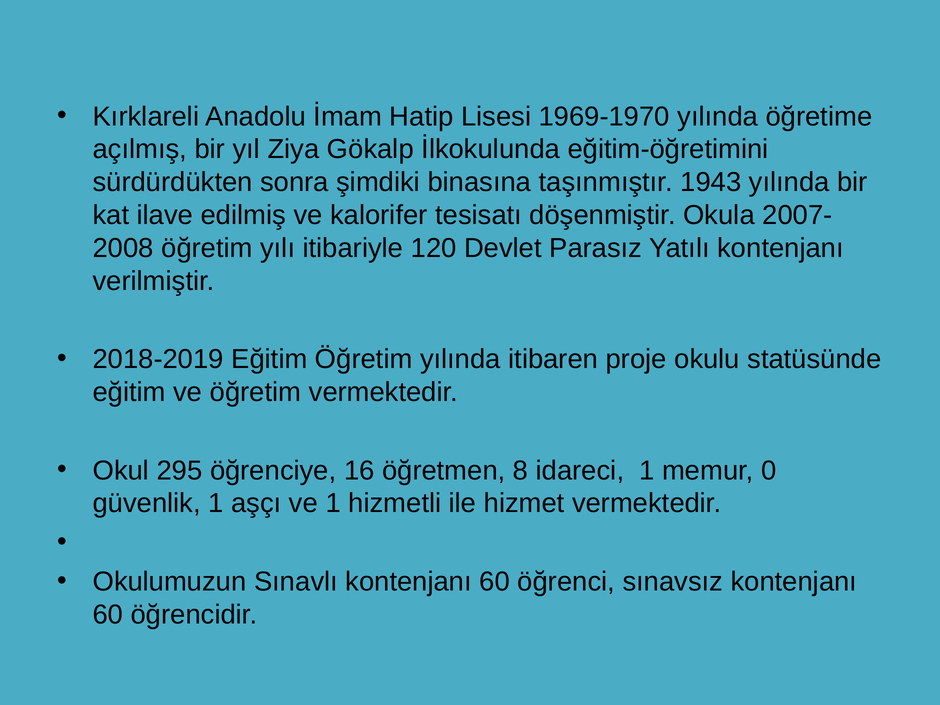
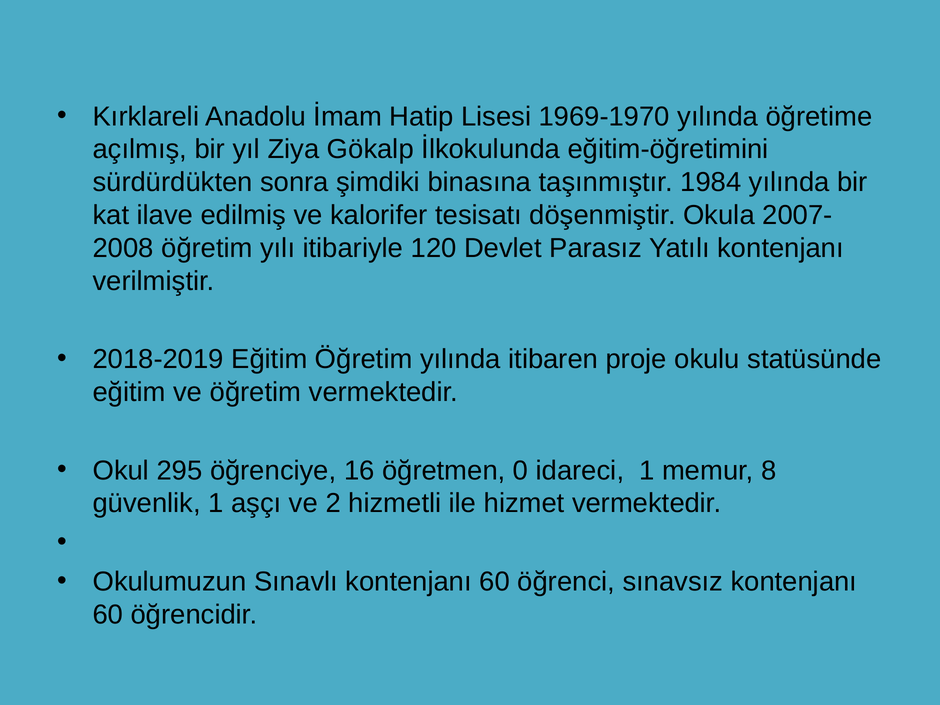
1943: 1943 -> 1984
8: 8 -> 0
0: 0 -> 8
ve 1: 1 -> 2
